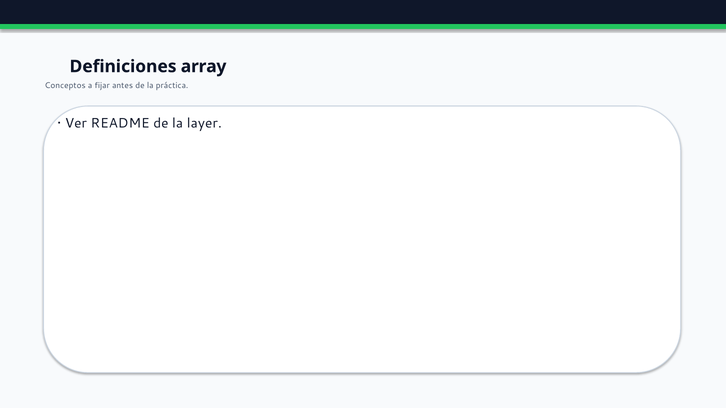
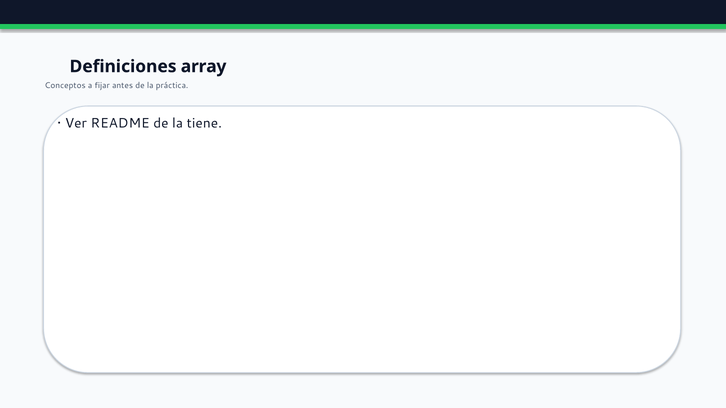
layer: layer -> tiene
